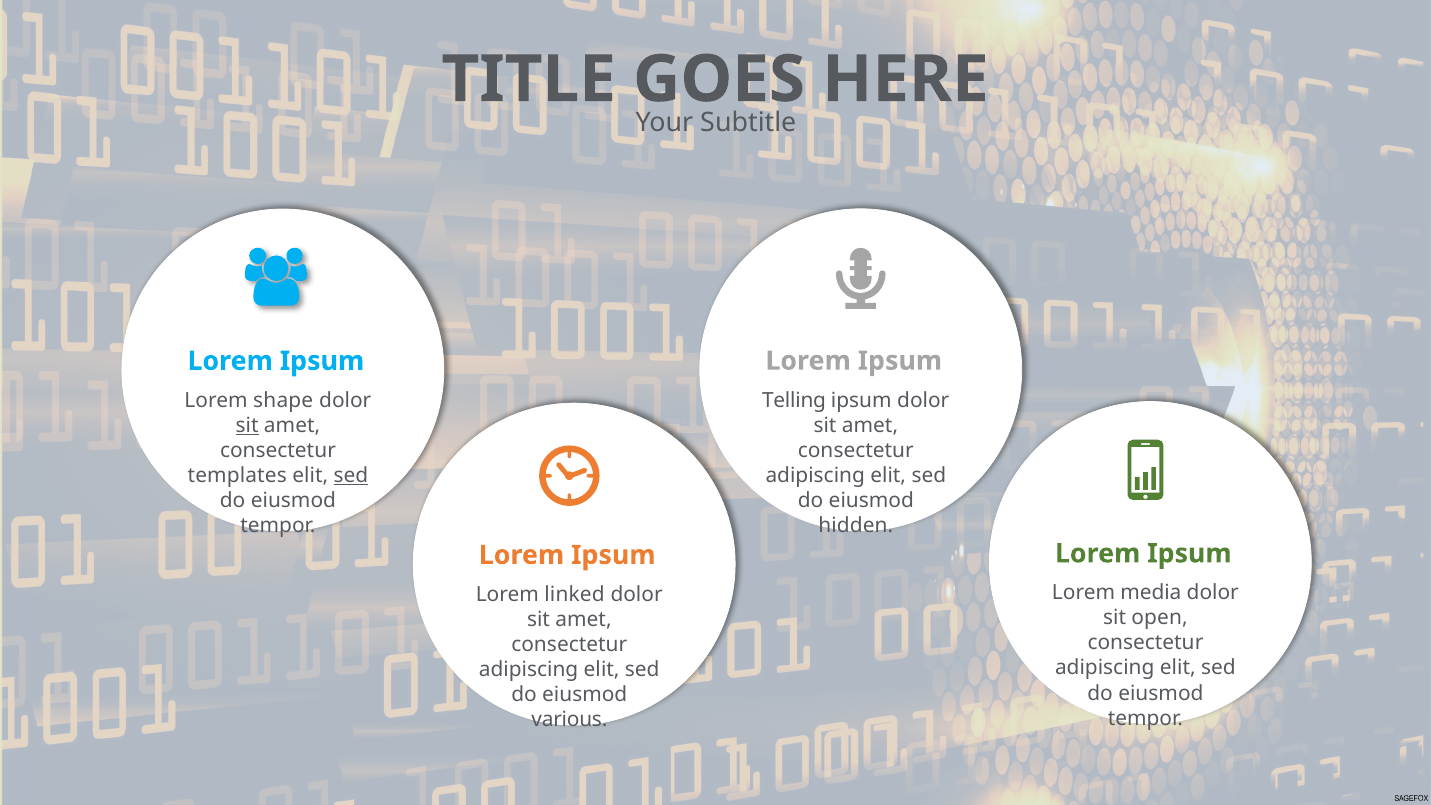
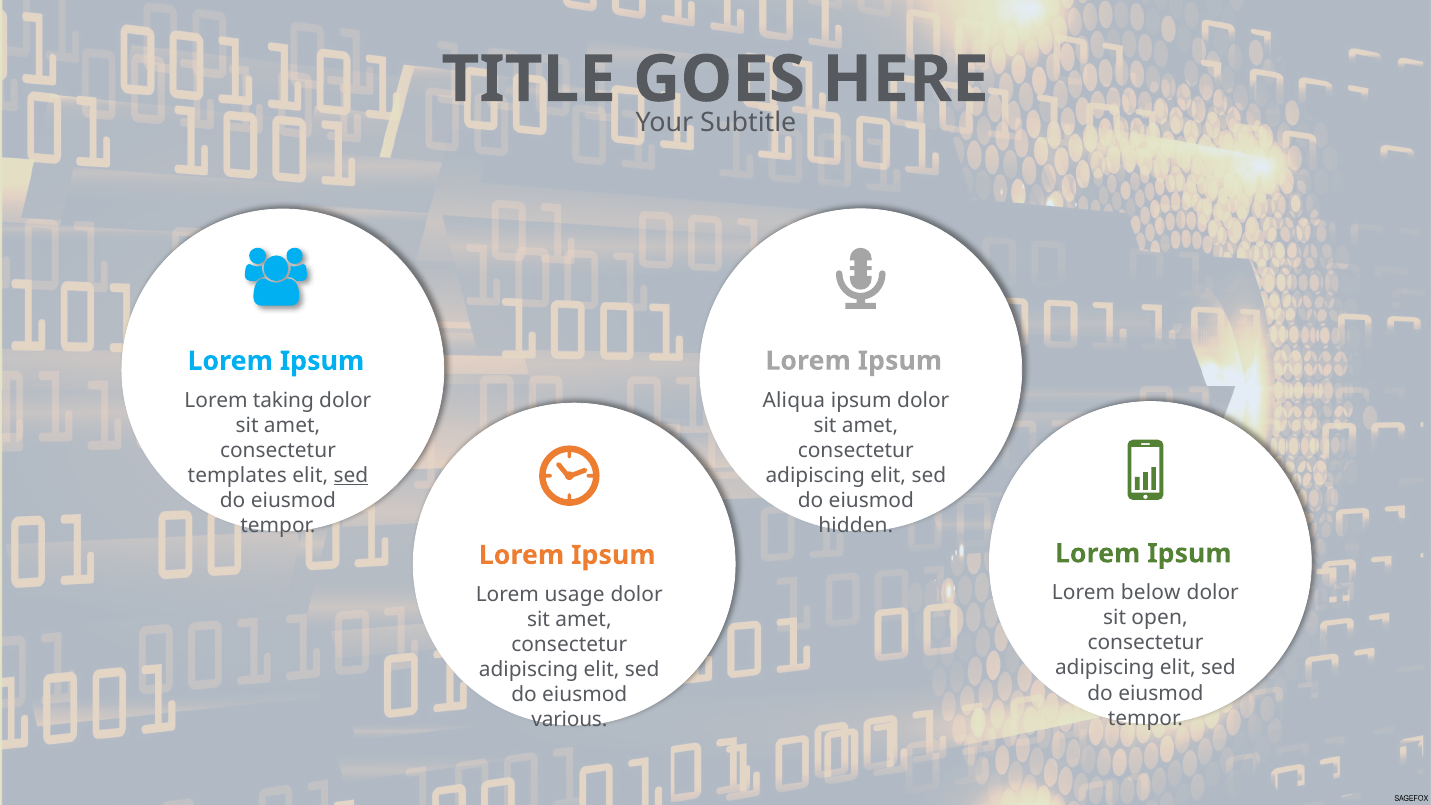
Telling: Telling -> Aliqua
shape: shape -> taking
sit at (247, 425) underline: present -> none
media: media -> below
linked: linked -> usage
